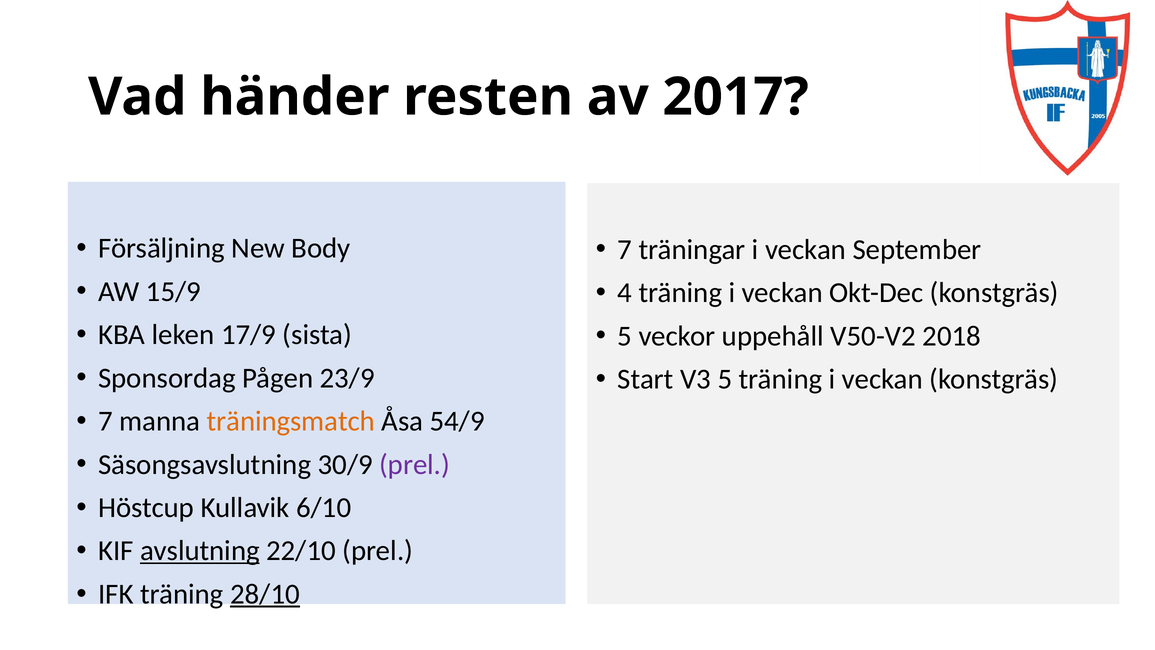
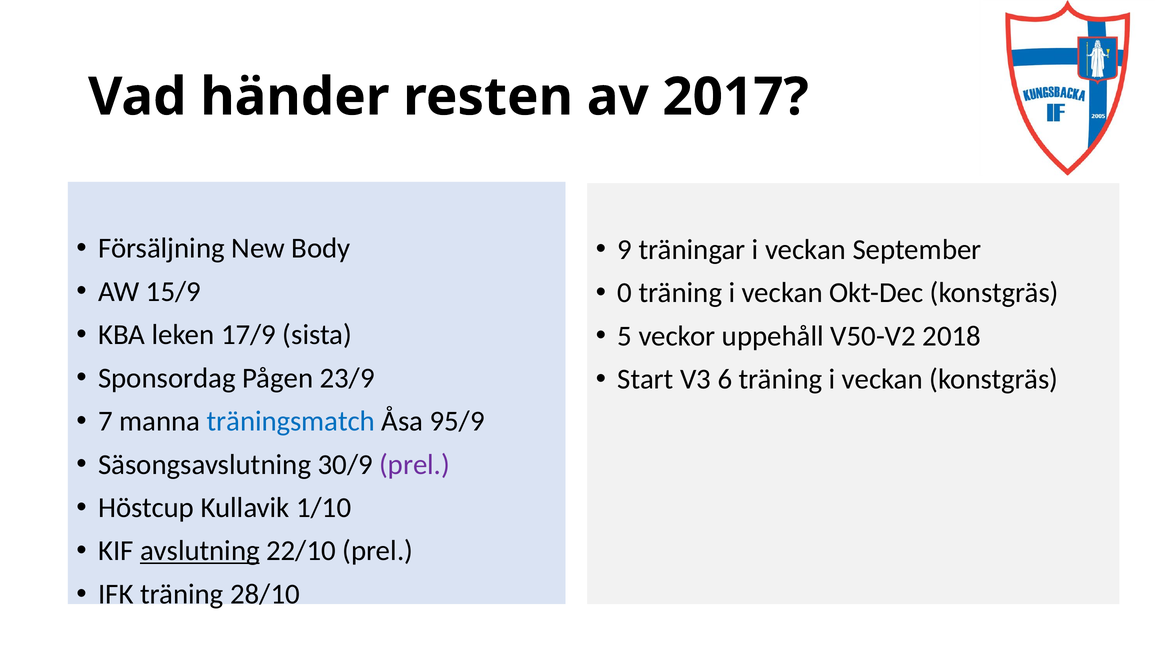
7 at (625, 249): 7 -> 9
4: 4 -> 0
V3 5: 5 -> 6
träningsmatch colour: orange -> blue
54/9: 54/9 -> 95/9
6/10: 6/10 -> 1/10
28/10 underline: present -> none
